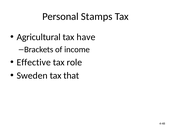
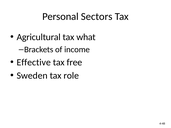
Stamps: Stamps -> Sectors
have: have -> what
role: role -> free
that: that -> role
